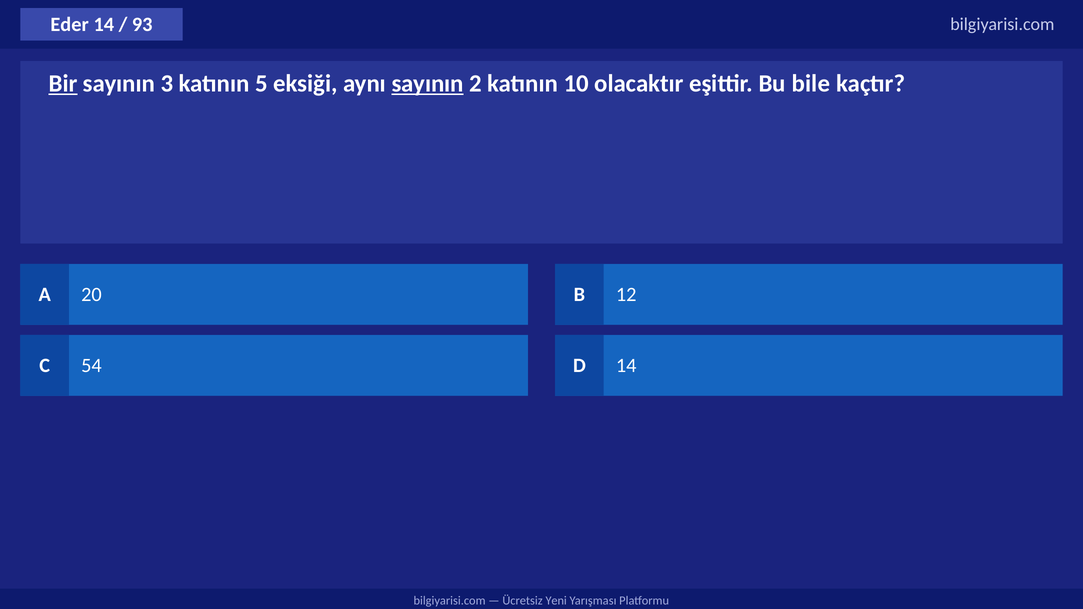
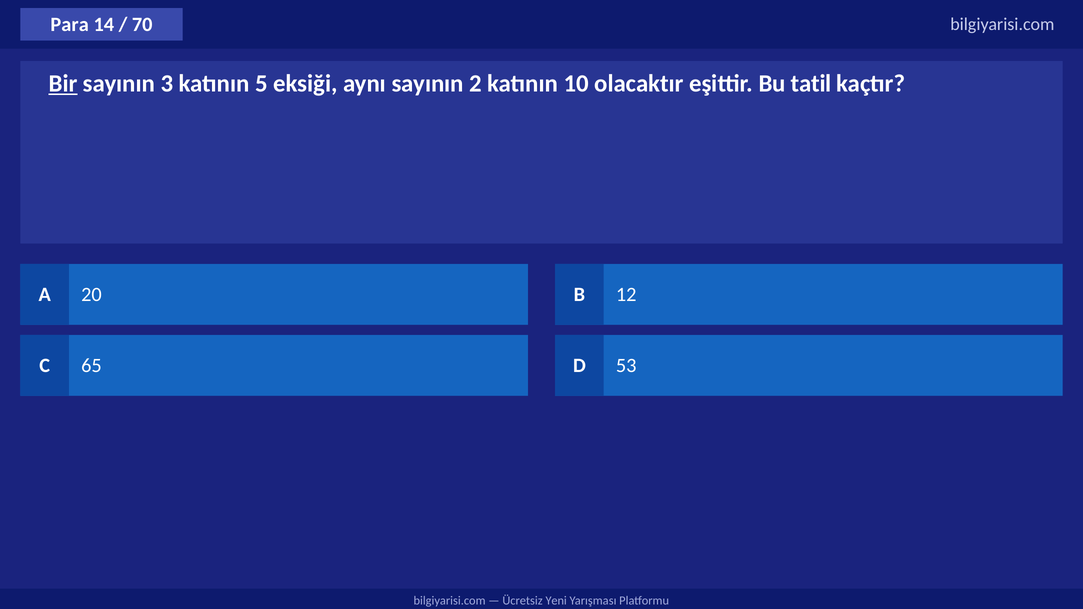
Eder: Eder -> Para
93: 93 -> 70
sayının at (428, 83) underline: present -> none
bile: bile -> tatil
54: 54 -> 65
D 14: 14 -> 53
